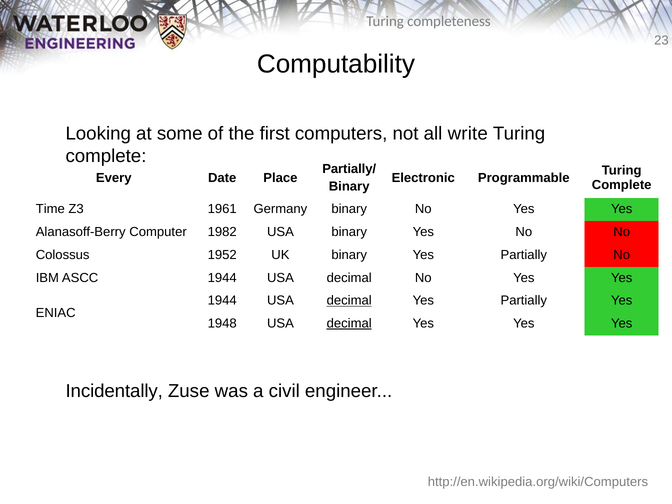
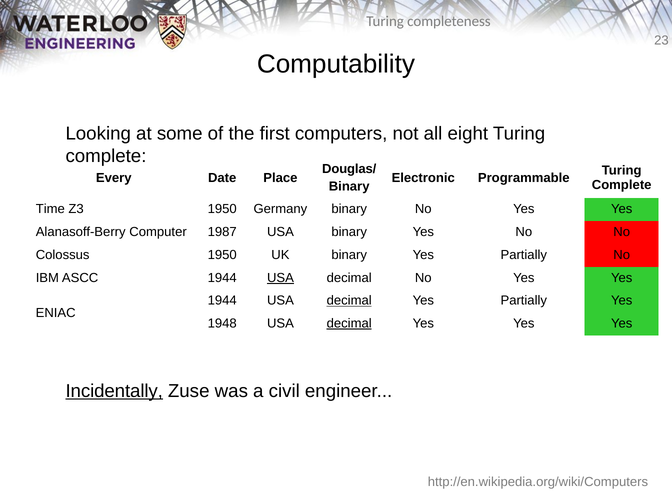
write: write -> eight
Partially/: Partially/ -> Douglas/
Z3 1961: 1961 -> 1950
1982: 1982 -> 1987
Colossus 1952: 1952 -> 1950
USA at (280, 278) underline: none -> present
Incidentally underline: none -> present
